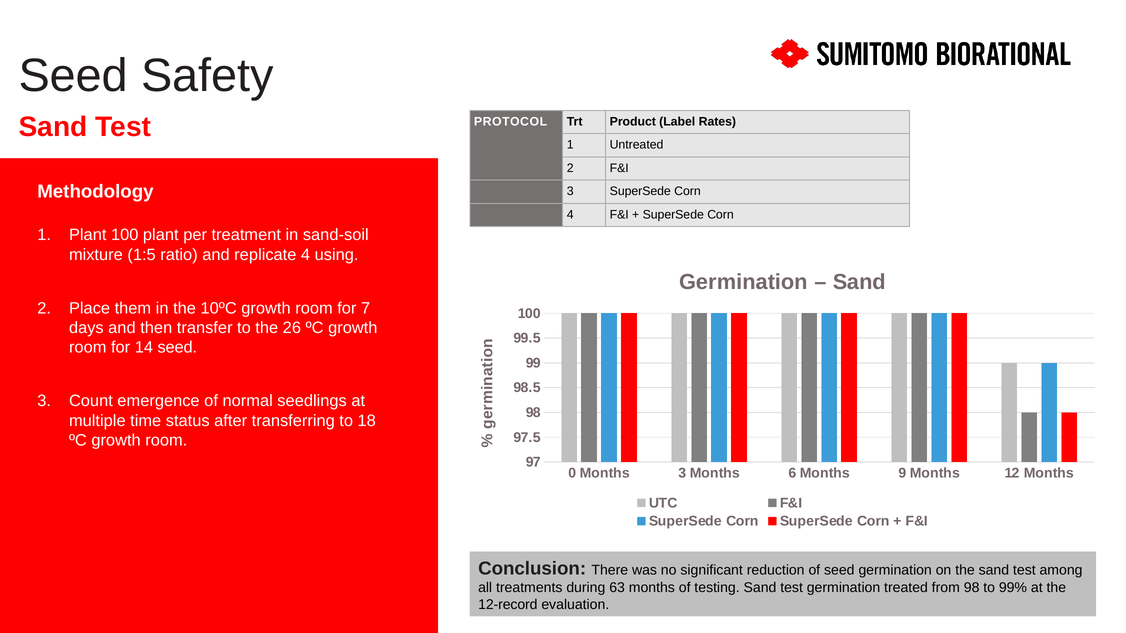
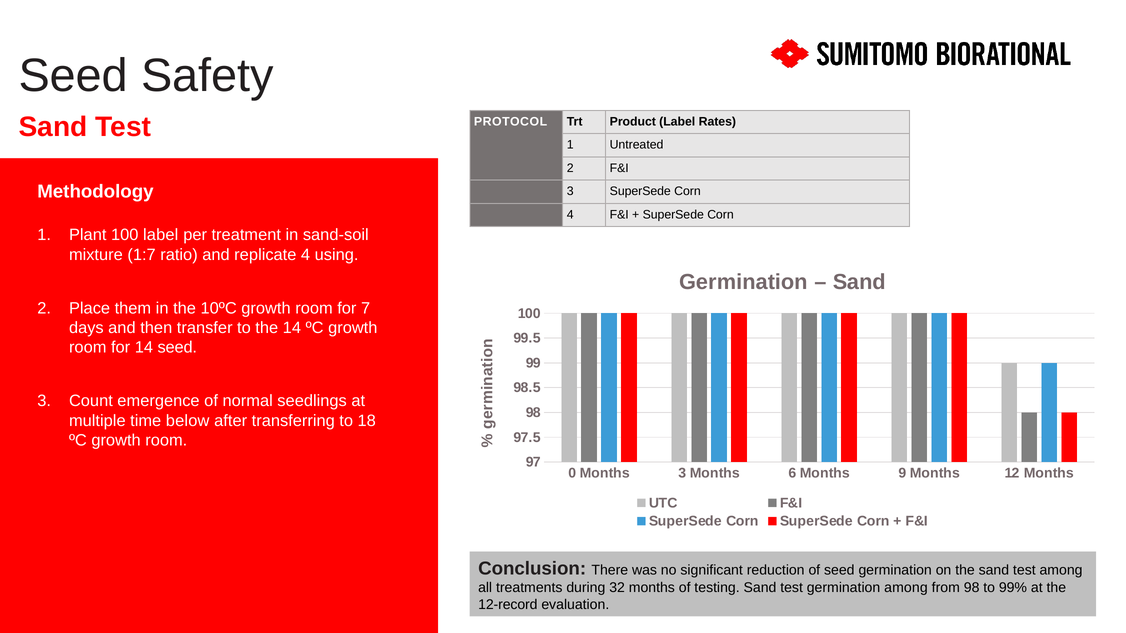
100 plant: plant -> label
1:5: 1:5 -> 1:7
the 26: 26 -> 14
status: status -> below
63: 63 -> 32
germination treated: treated -> among
